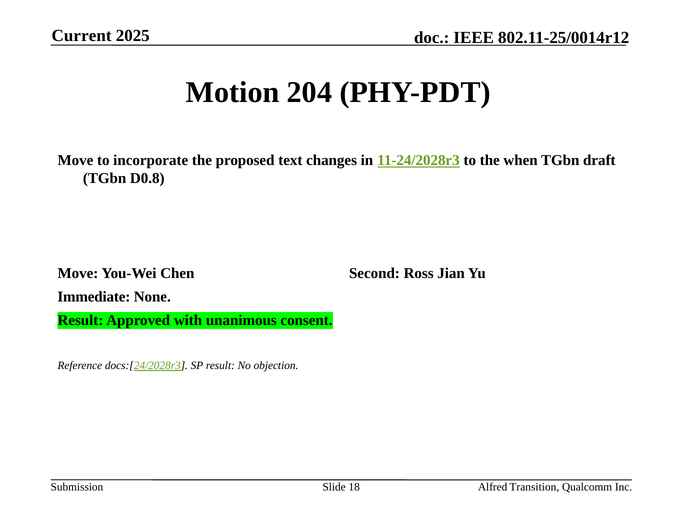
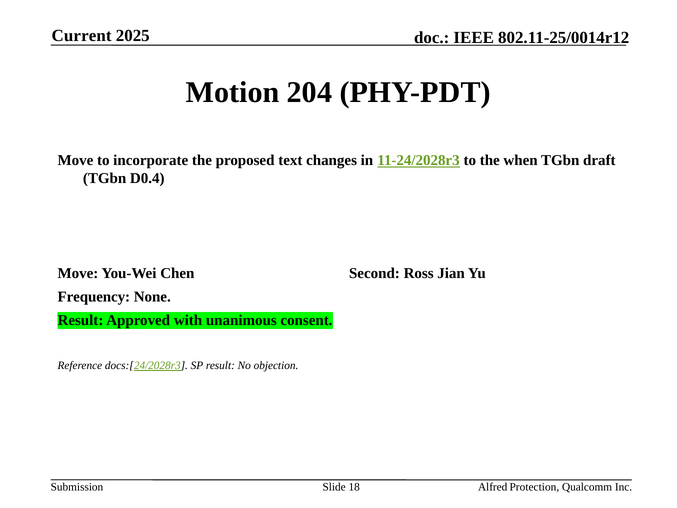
D0.8: D0.8 -> D0.4
Immediate: Immediate -> Frequency
Transition: Transition -> Protection
